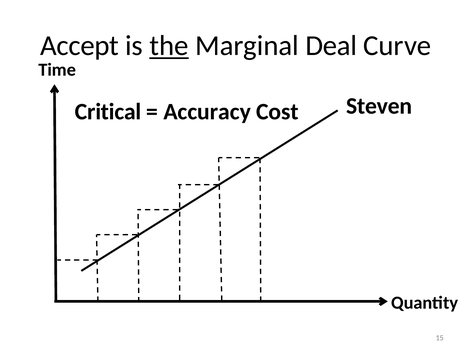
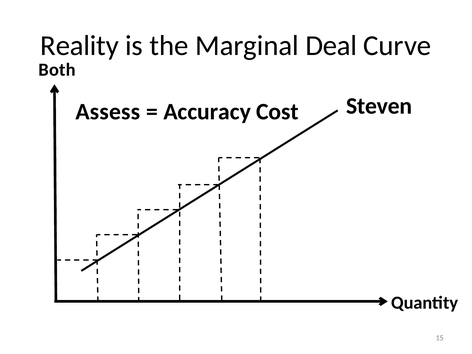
Accept: Accept -> Reality
the underline: present -> none
Time: Time -> Both
Critical: Critical -> Assess
